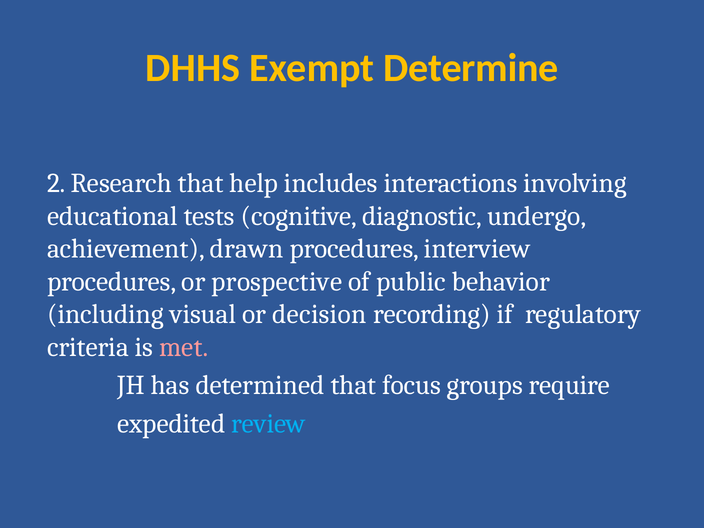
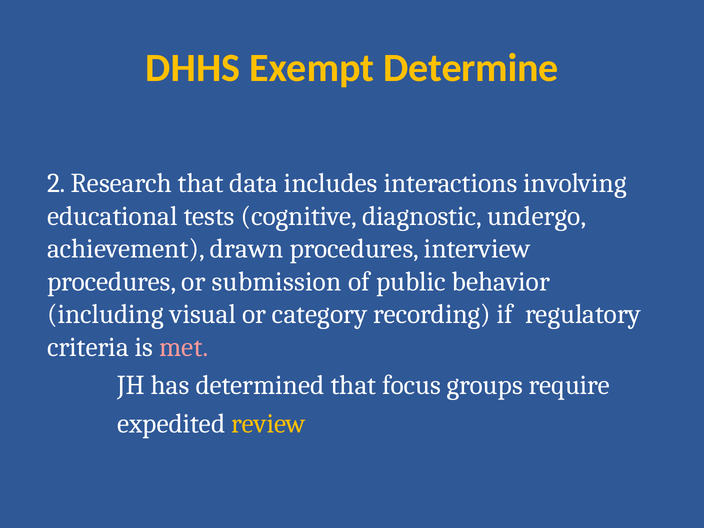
help: help -> data
prospective: prospective -> submission
decision: decision -> category
review colour: light blue -> yellow
